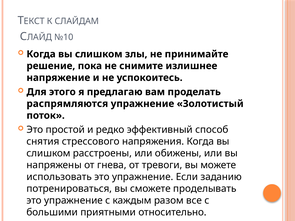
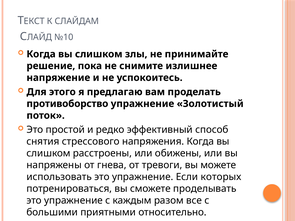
распрямляются: распрямляются -> противоборство
заданию: заданию -> которых
